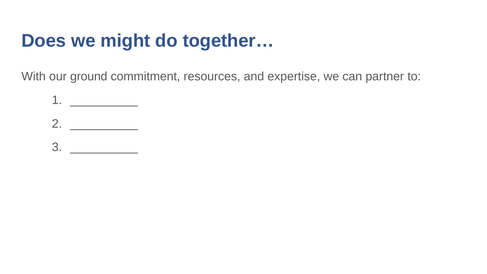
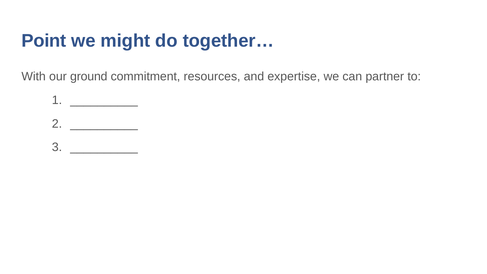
Does: Does -> Point
